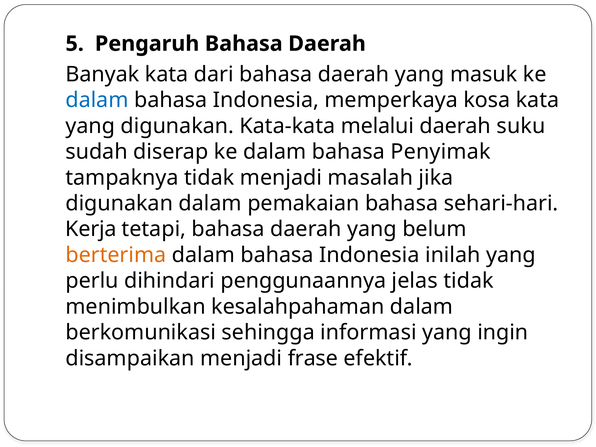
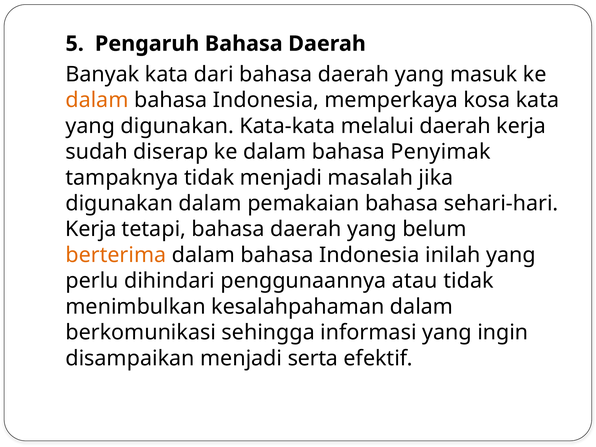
dalam at (97, 100) colour: blue -> orange
daerah suku: suku -> kerja
jelas: jelas -> atau
frase: frase -> serta
